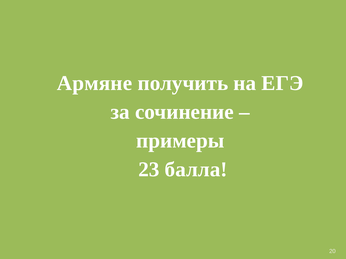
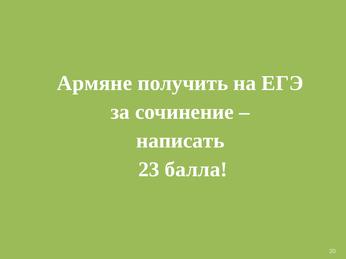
примеры: примеры -> написать
